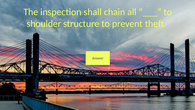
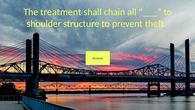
inspection: inspection -> treatment
